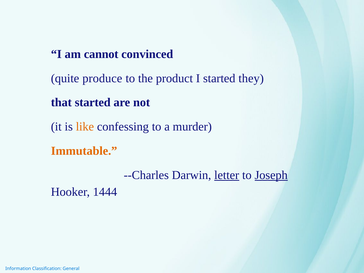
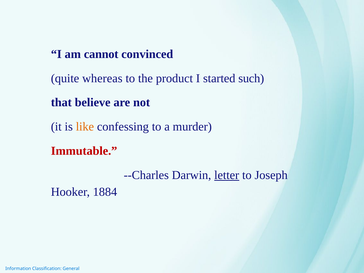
produce: produce -> whereas
they: they -> such
that started: started -> believe
Immutable colour: orange -> red
Joseph underline: present -> none
1444: 1444 -> 1884
